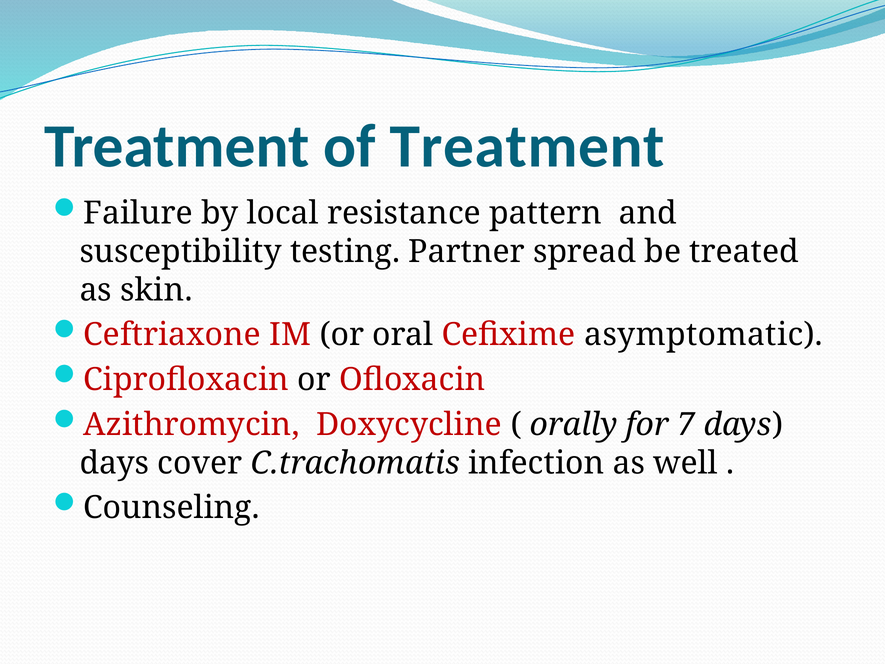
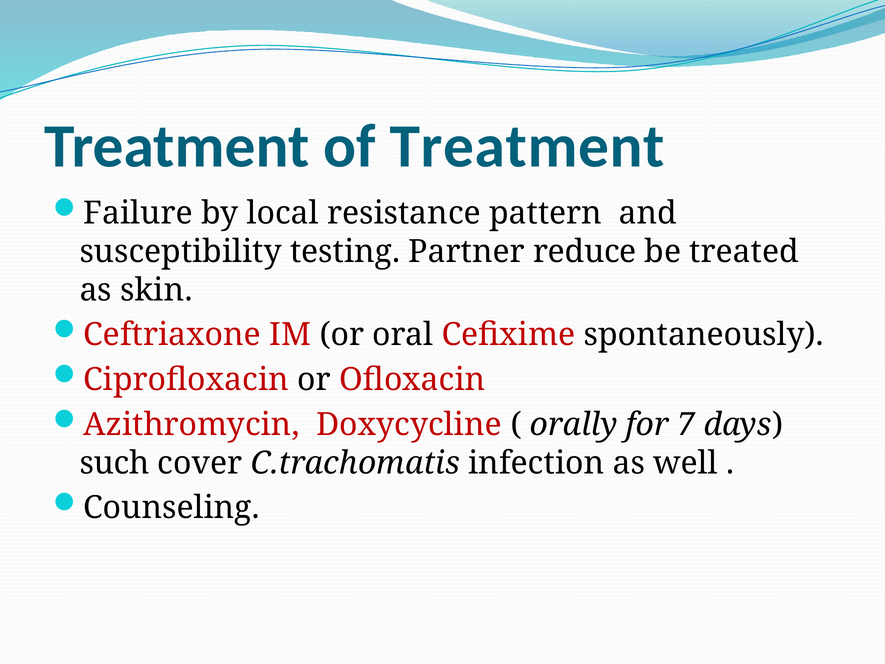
spread: spread -> reduce
asymptomatic: asymptomatic -> spontaneously
days at (114, 463): days -> such
